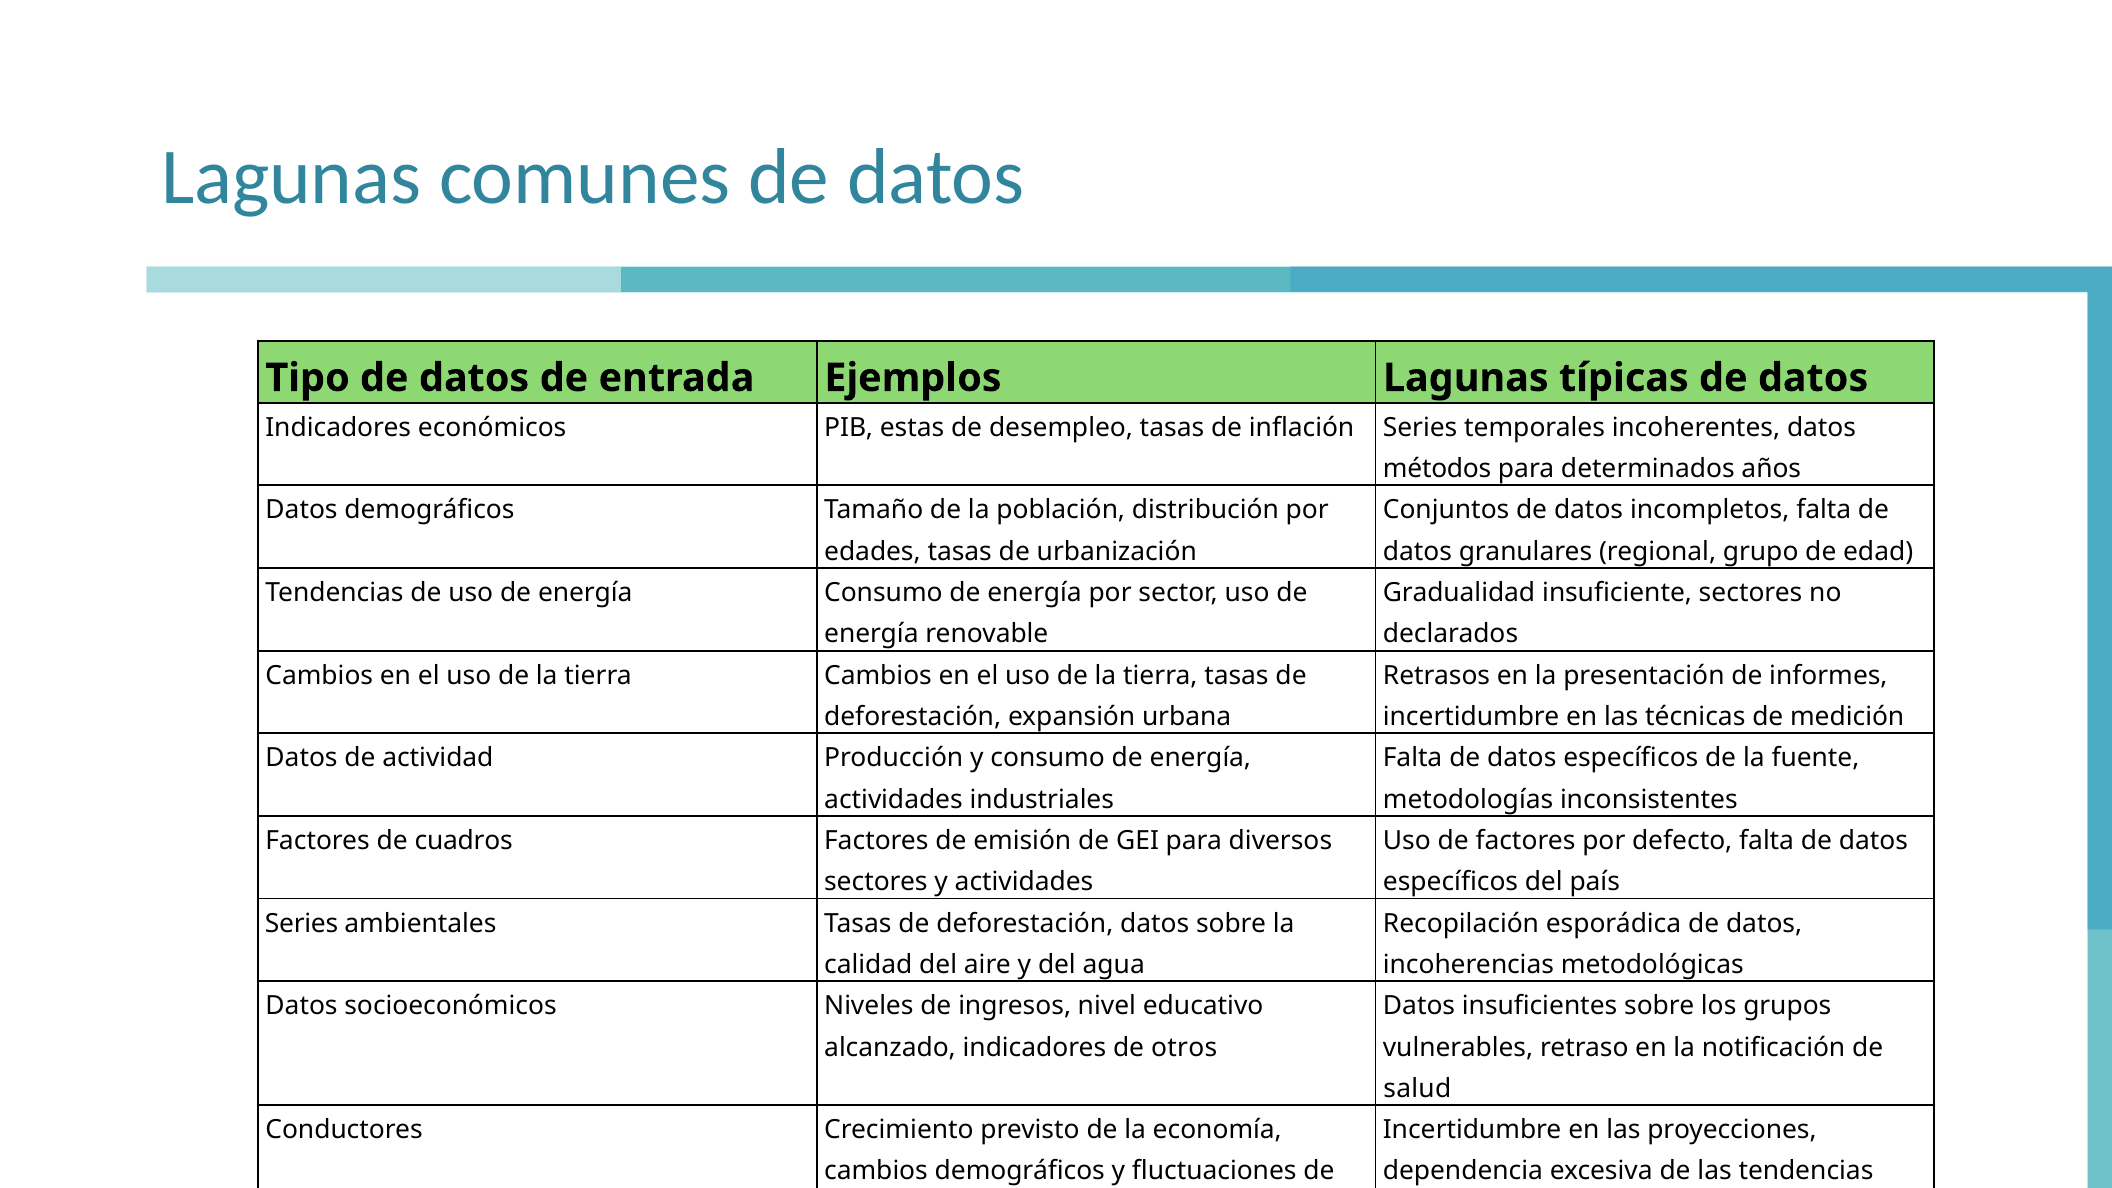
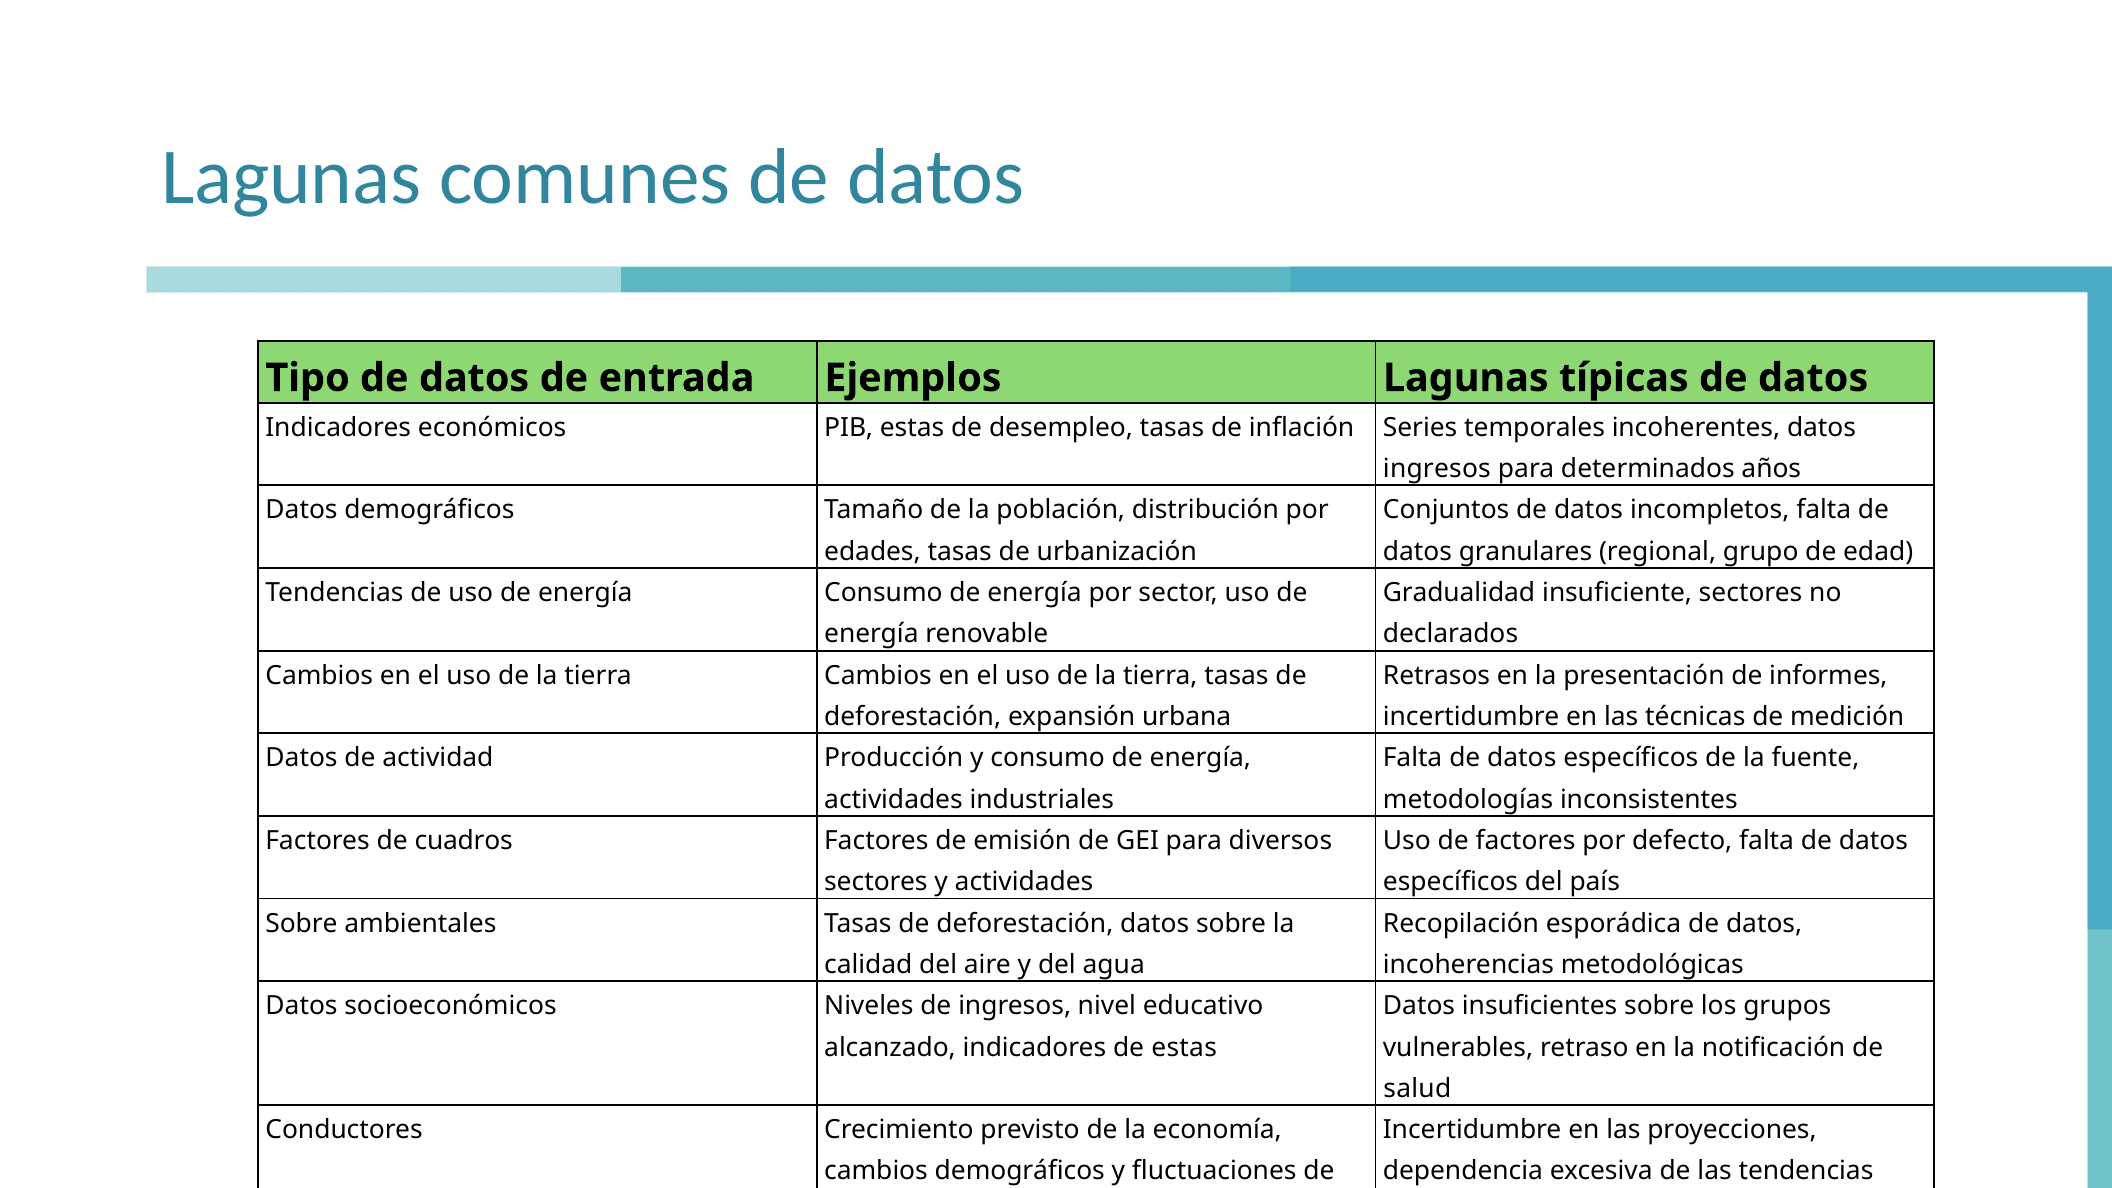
métodos at (1437, 469): métodos -> ingresos
Series at (302, 923): Series -> Sobre
de otros: otros -> estas
